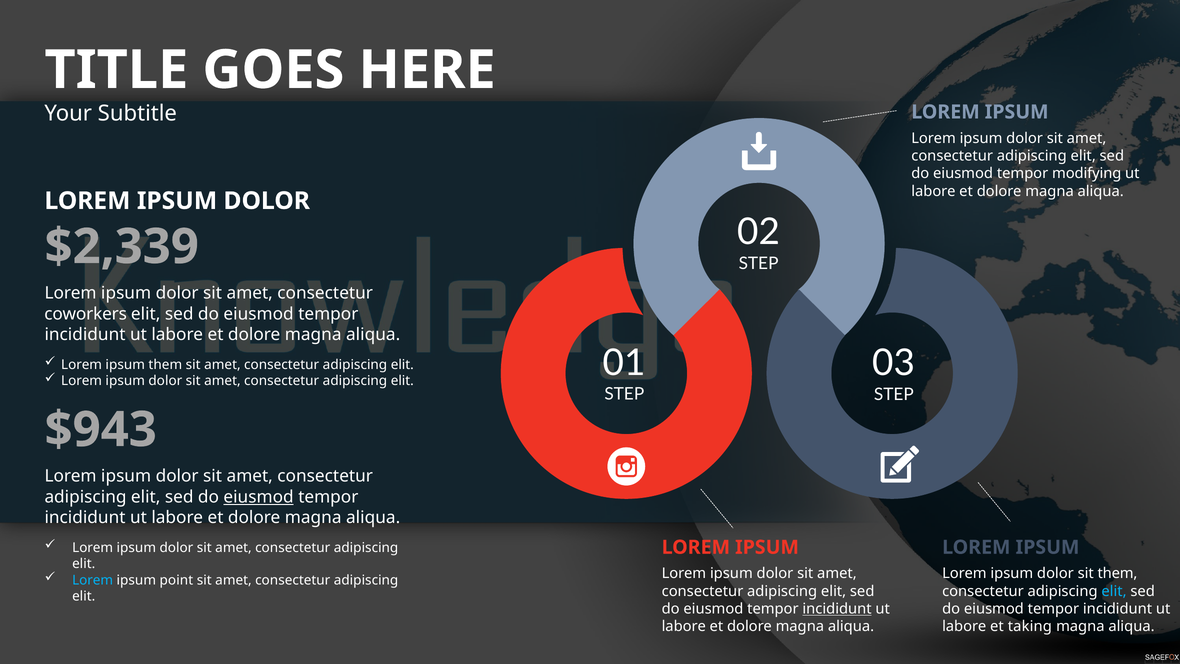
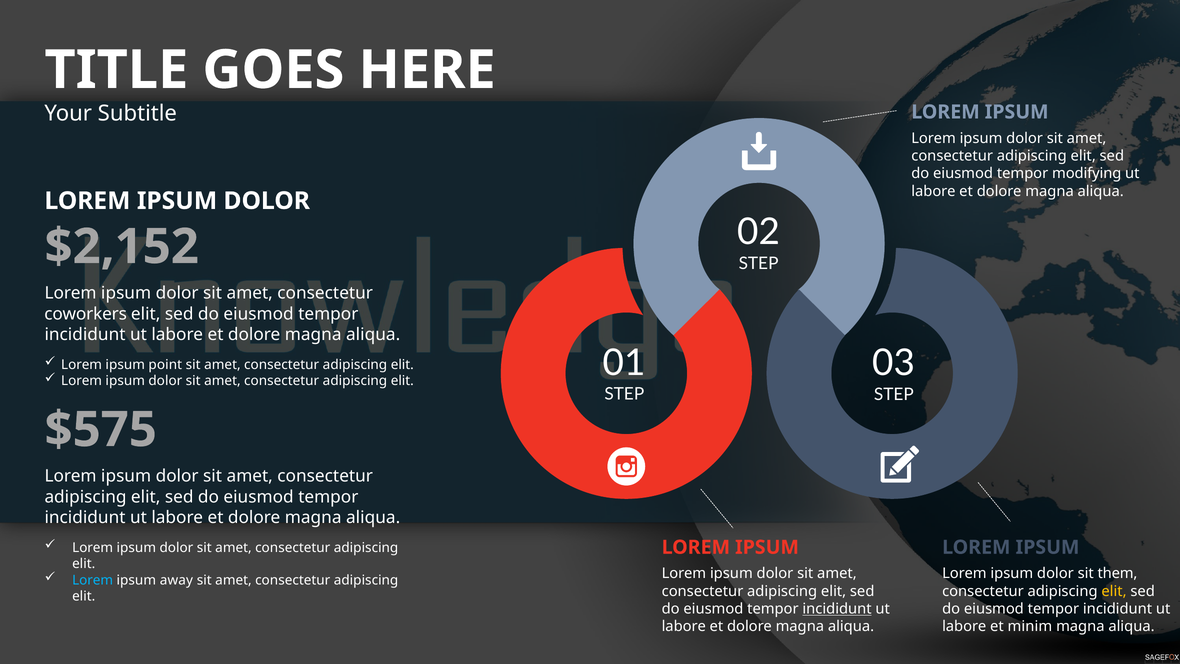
$2,339: $2,339 -> $2,152
ipsum them: them -> point
$943: $943 -> $575
eiusmod at (259, 497) underline: present -> none
point: point -> away
elit at (1114, 591) colour: light blue -> yellow
taking: taking -> minim
